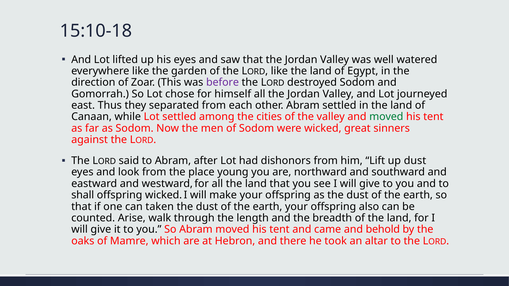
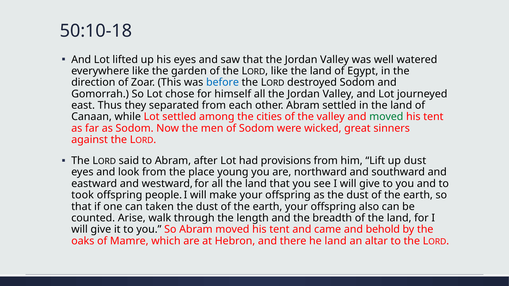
15:10-18: 15:10-18 -> 50:10-18
before colour: purple -> blue
dishonors: dishonors -> provisions
shall: shall -> took
offspring wicked: wicked -> people
he took: took -> land
